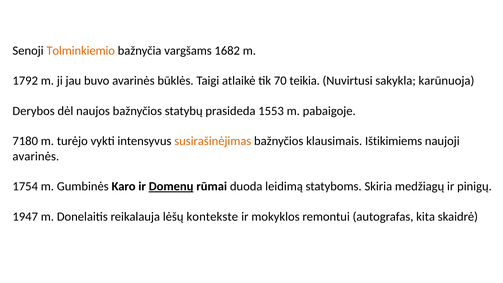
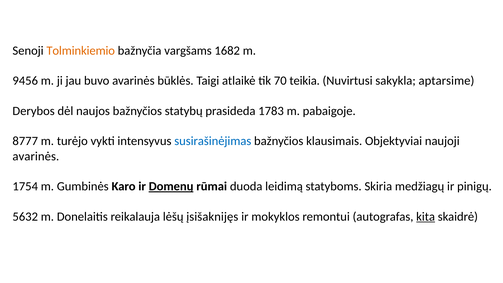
1792: 1792 -> 9456
karūnuoja: karūnuoja -> aptarsime
1553: 1553 -> 1783
7180: 7180 -> 8777
susirašinėjimas colour: orange -> blue
Ištikimiems: Ištikimiems -> Objektyviai
1947: 1947 -> 5632
kontekste: kontekste -> įsišaknijęs
kita underline: none -> present
